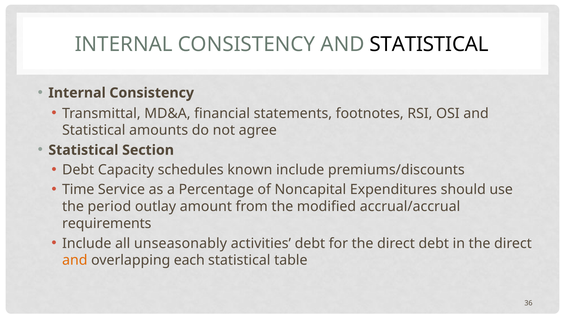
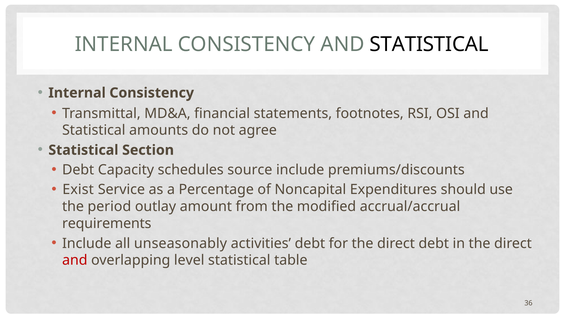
known: known -> source
Time: Time -> Exist
and at (75, 260) colour: orange -> red
each: each -> level
